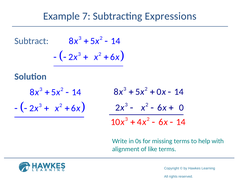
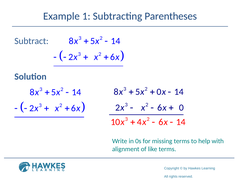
7: 7 -> 1
Expressions: Expressions -> Parentheses
